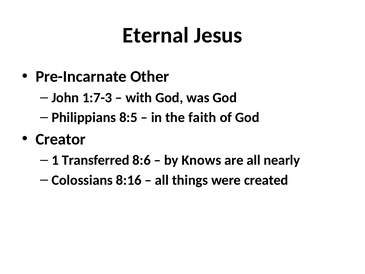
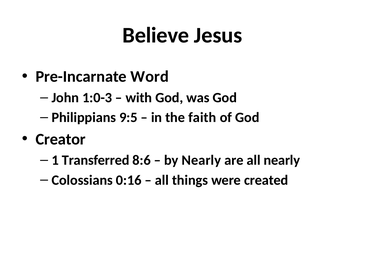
Eternal: Eternal -> Believe
Other: Other -> Word
1:7-3: 1:7-3 -> 1:0-3
8:5: 8:5 -> 9:5
by Knows: Knows -> Nearly
8:16: 8:16 -> 0:16
